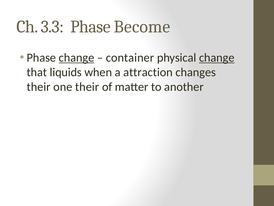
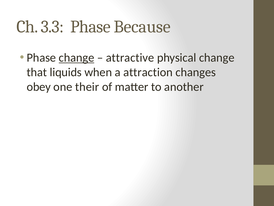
Become: Become -> Because
container: container -> attractive
change at (217, 57) underline: present -> none
their at (39, 87): their -> obey
